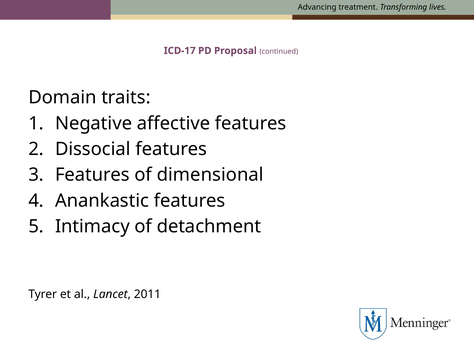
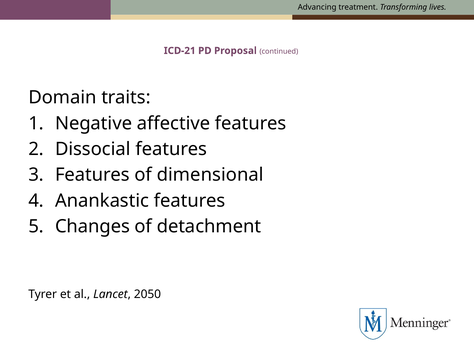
ICD-17: ICD-17 -> ICD-21
Intimacy: Intimacy -> Changes
2011: 2011 -> 2050
